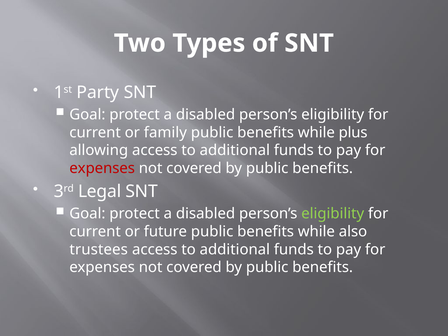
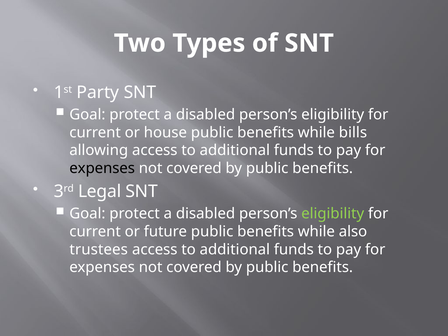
family: family -> house
plus: plus -> bills
expenses at (102, 168) colour: red -> black
